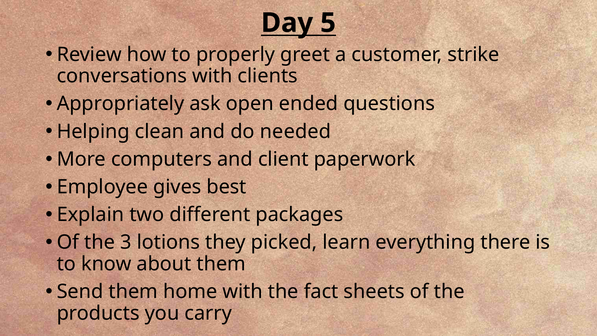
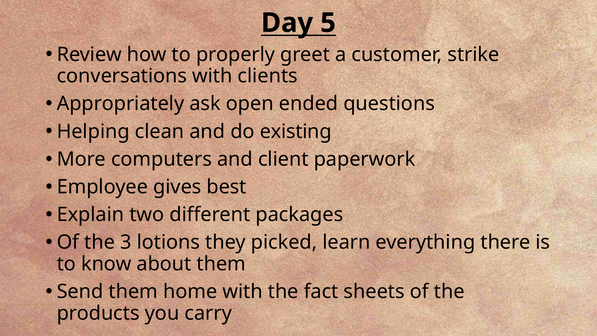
needed: needed -> existing
